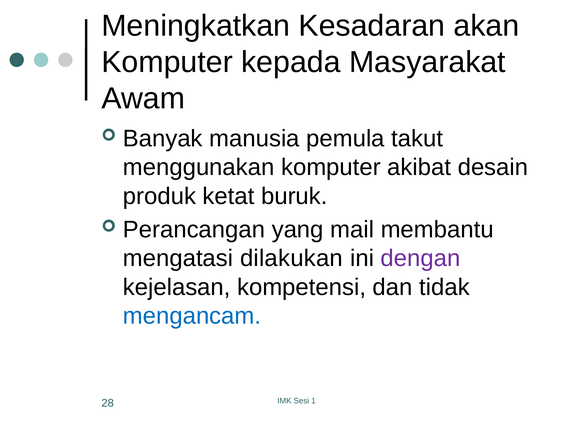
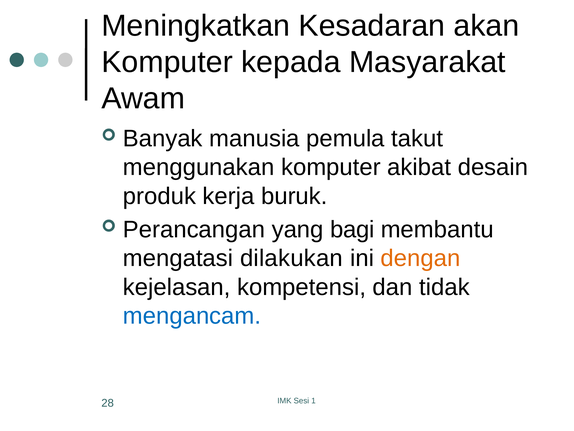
ketat: ketat -> kerja
mail: mail -> bagi
dengan colour: purple -> orange
